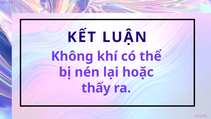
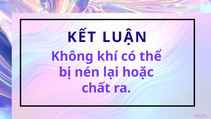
thấy: thấy -> chất
